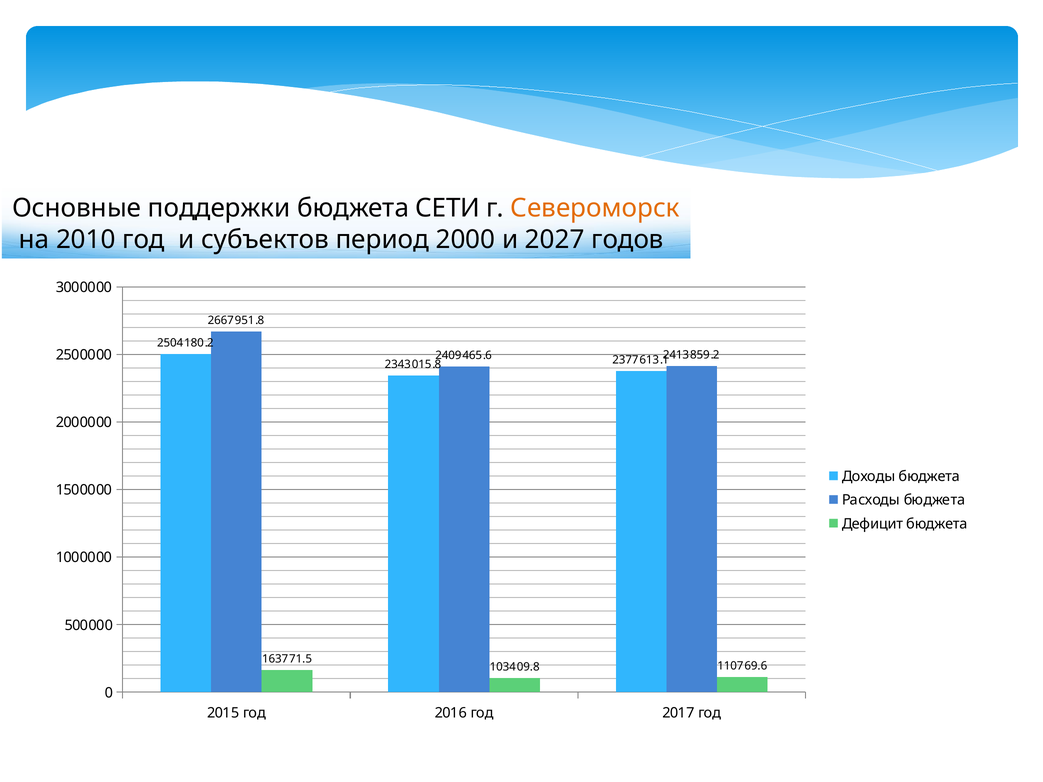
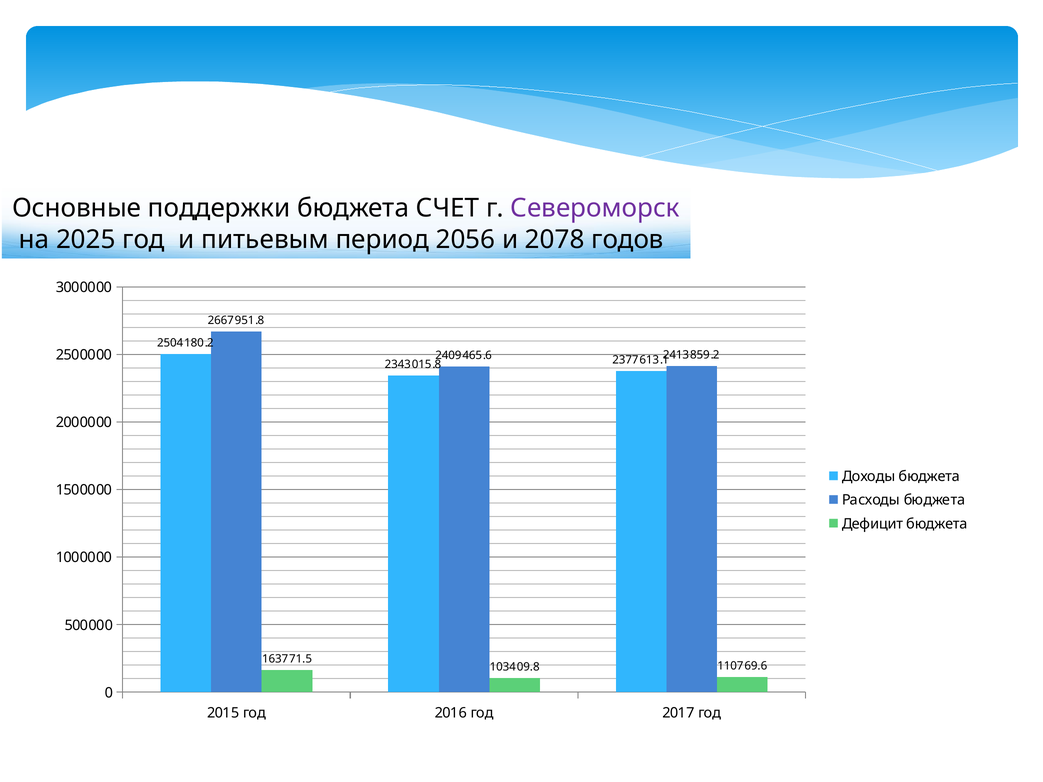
СЕТИ: СЕТИ -> СЧЕТ
Североморск colour: orange -> purple
2010: 2010 -> 2025
субъектов: субъектов -> питьевым
2000: 2000 -> 2056
2027: 2027 -> 2078
